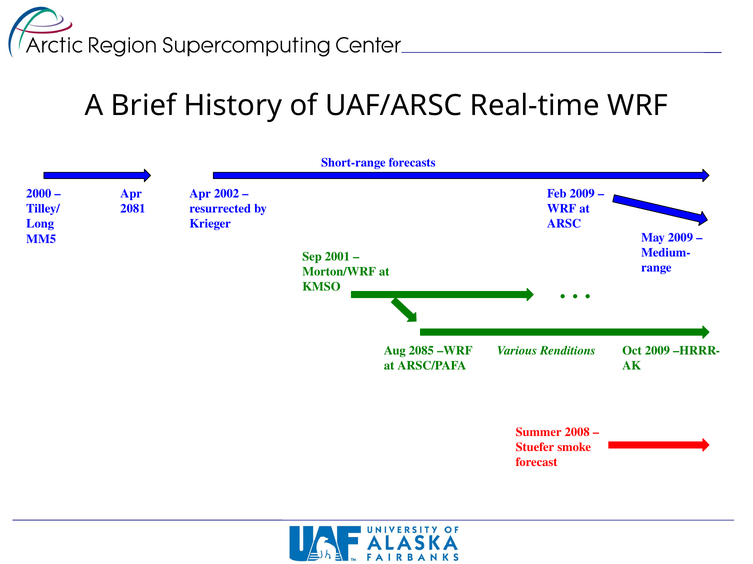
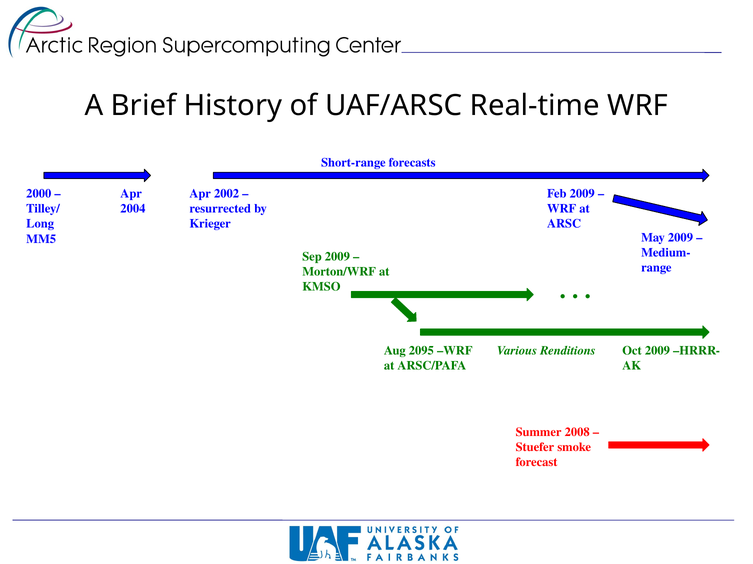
2081: 2081 -> 2004
Sep 2001: 2001 -> 2009
2085: 2085 -> 2095
